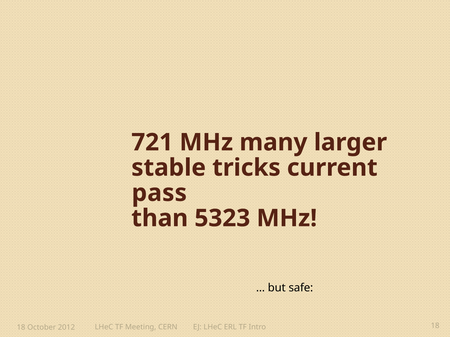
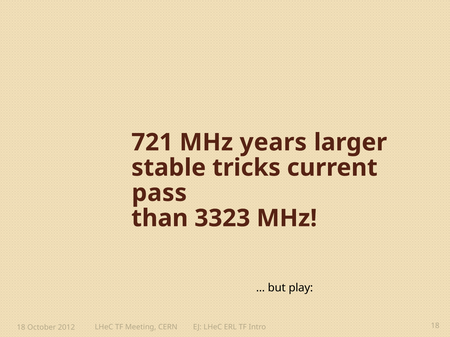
many: many -> years
5323: 5323 -> 3323
safe: safe -> play
